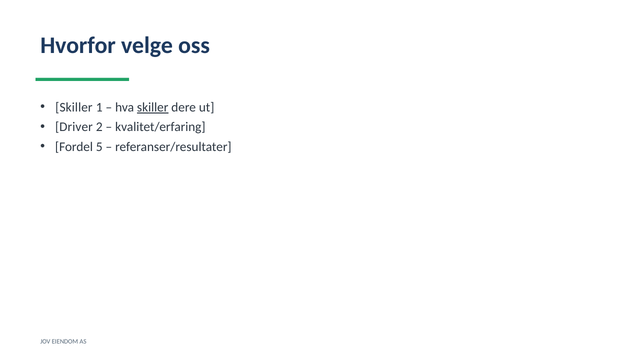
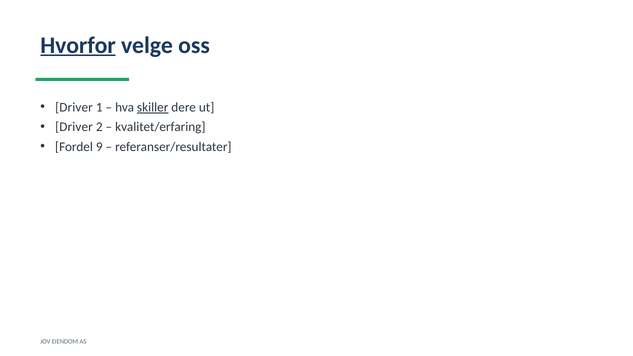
Hvorfor underline: none -> present
Skiller at (74, 107): Skiller -> Driver
5: 5 -> 9
